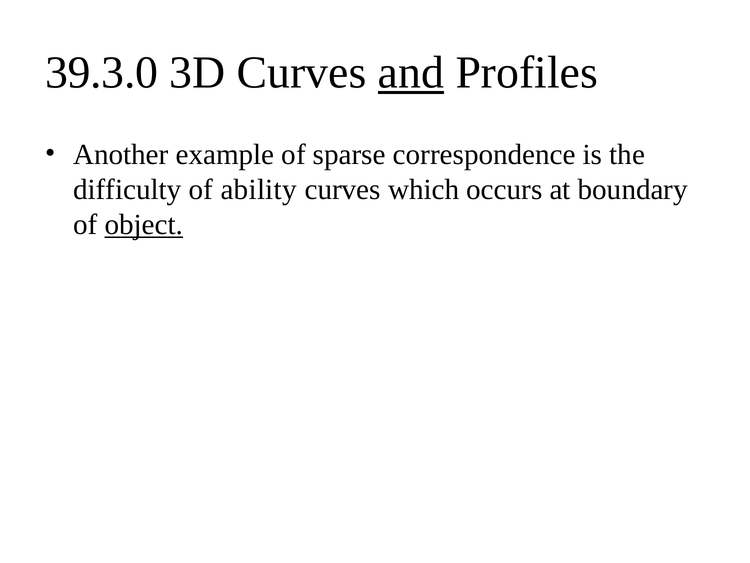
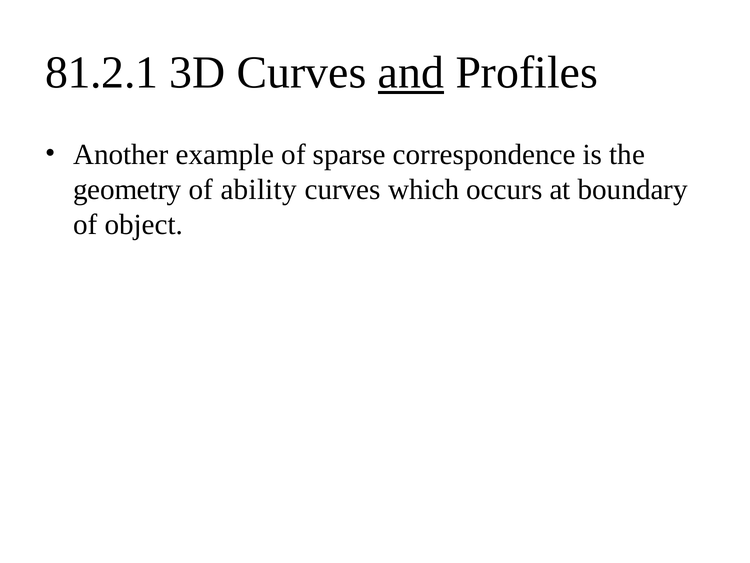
39.3.0: 39.3.0 -> 81.2.1
difficulty: difficulty -> geometry
object underline: present -> none
